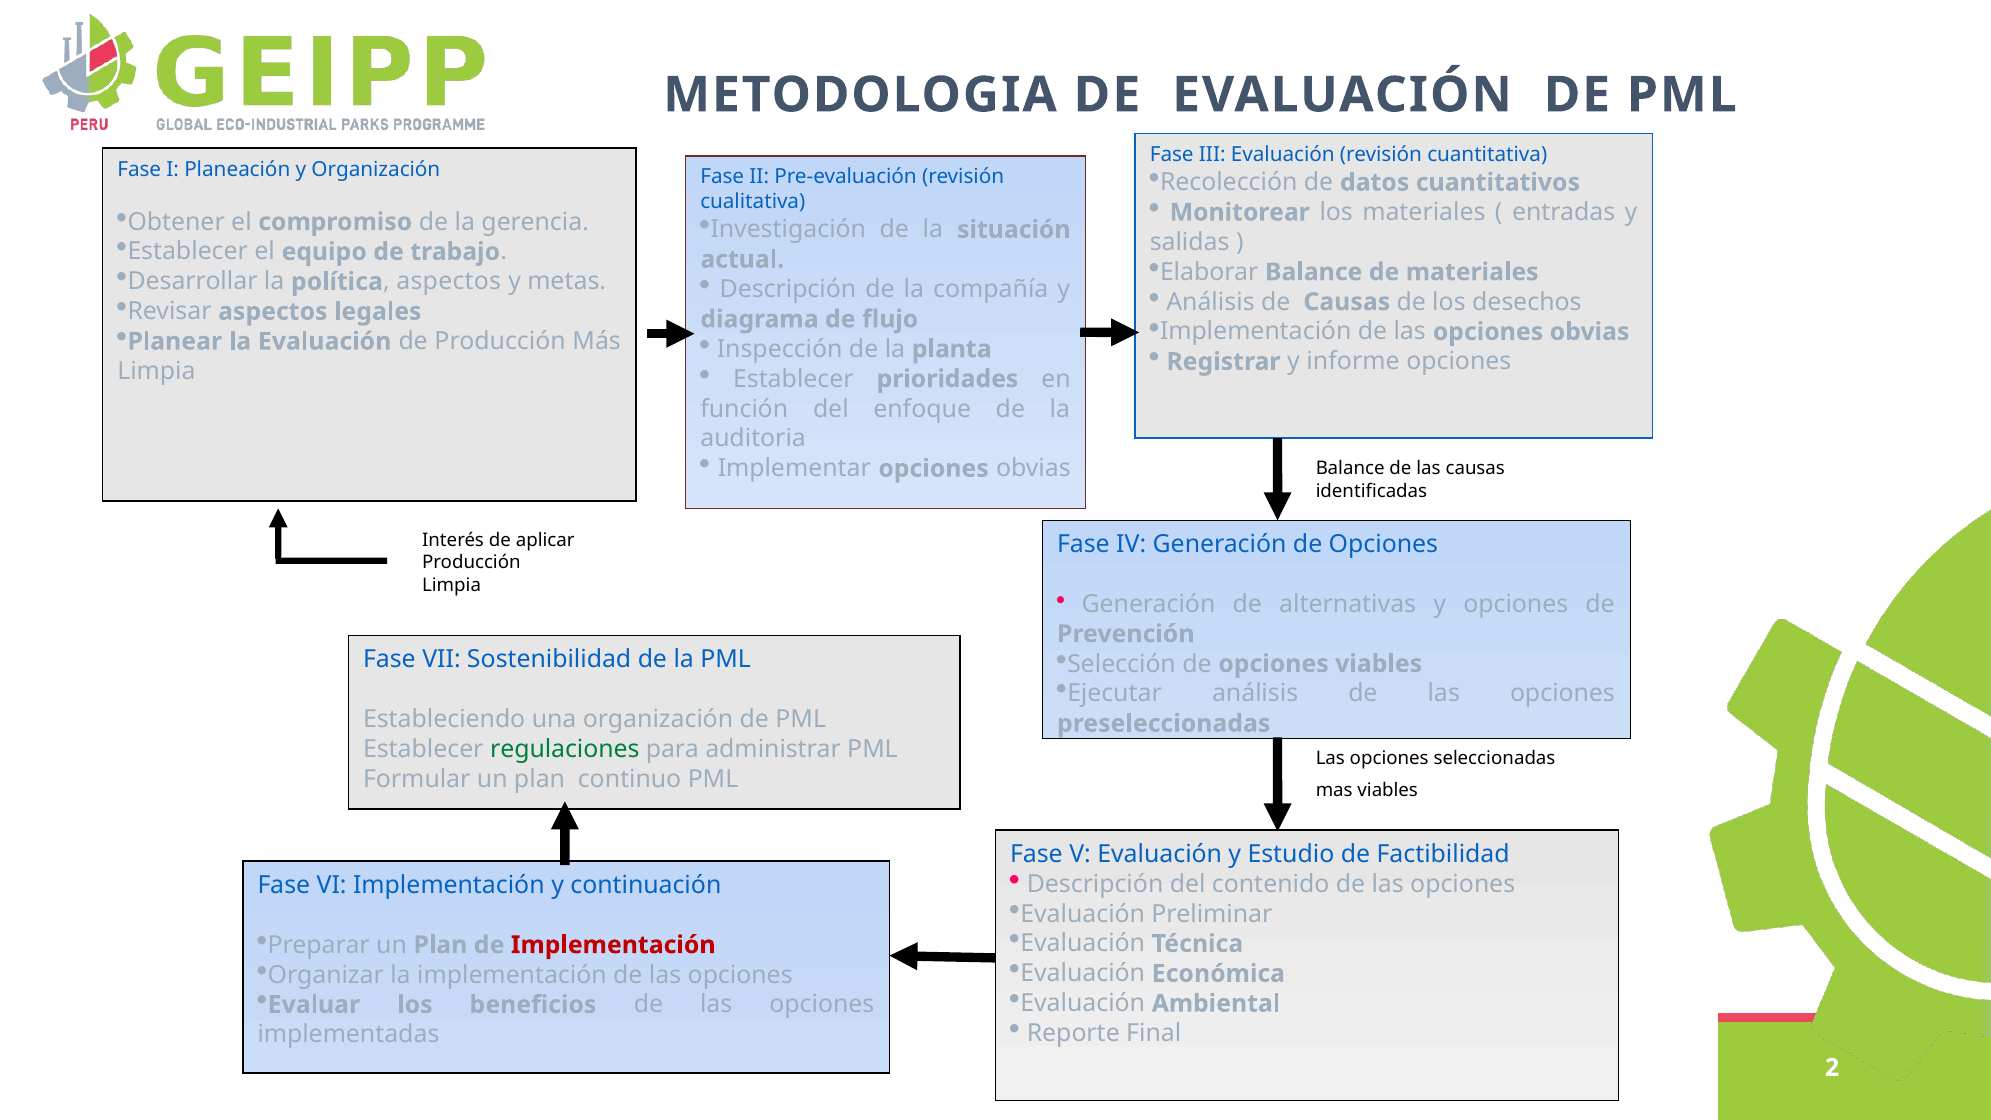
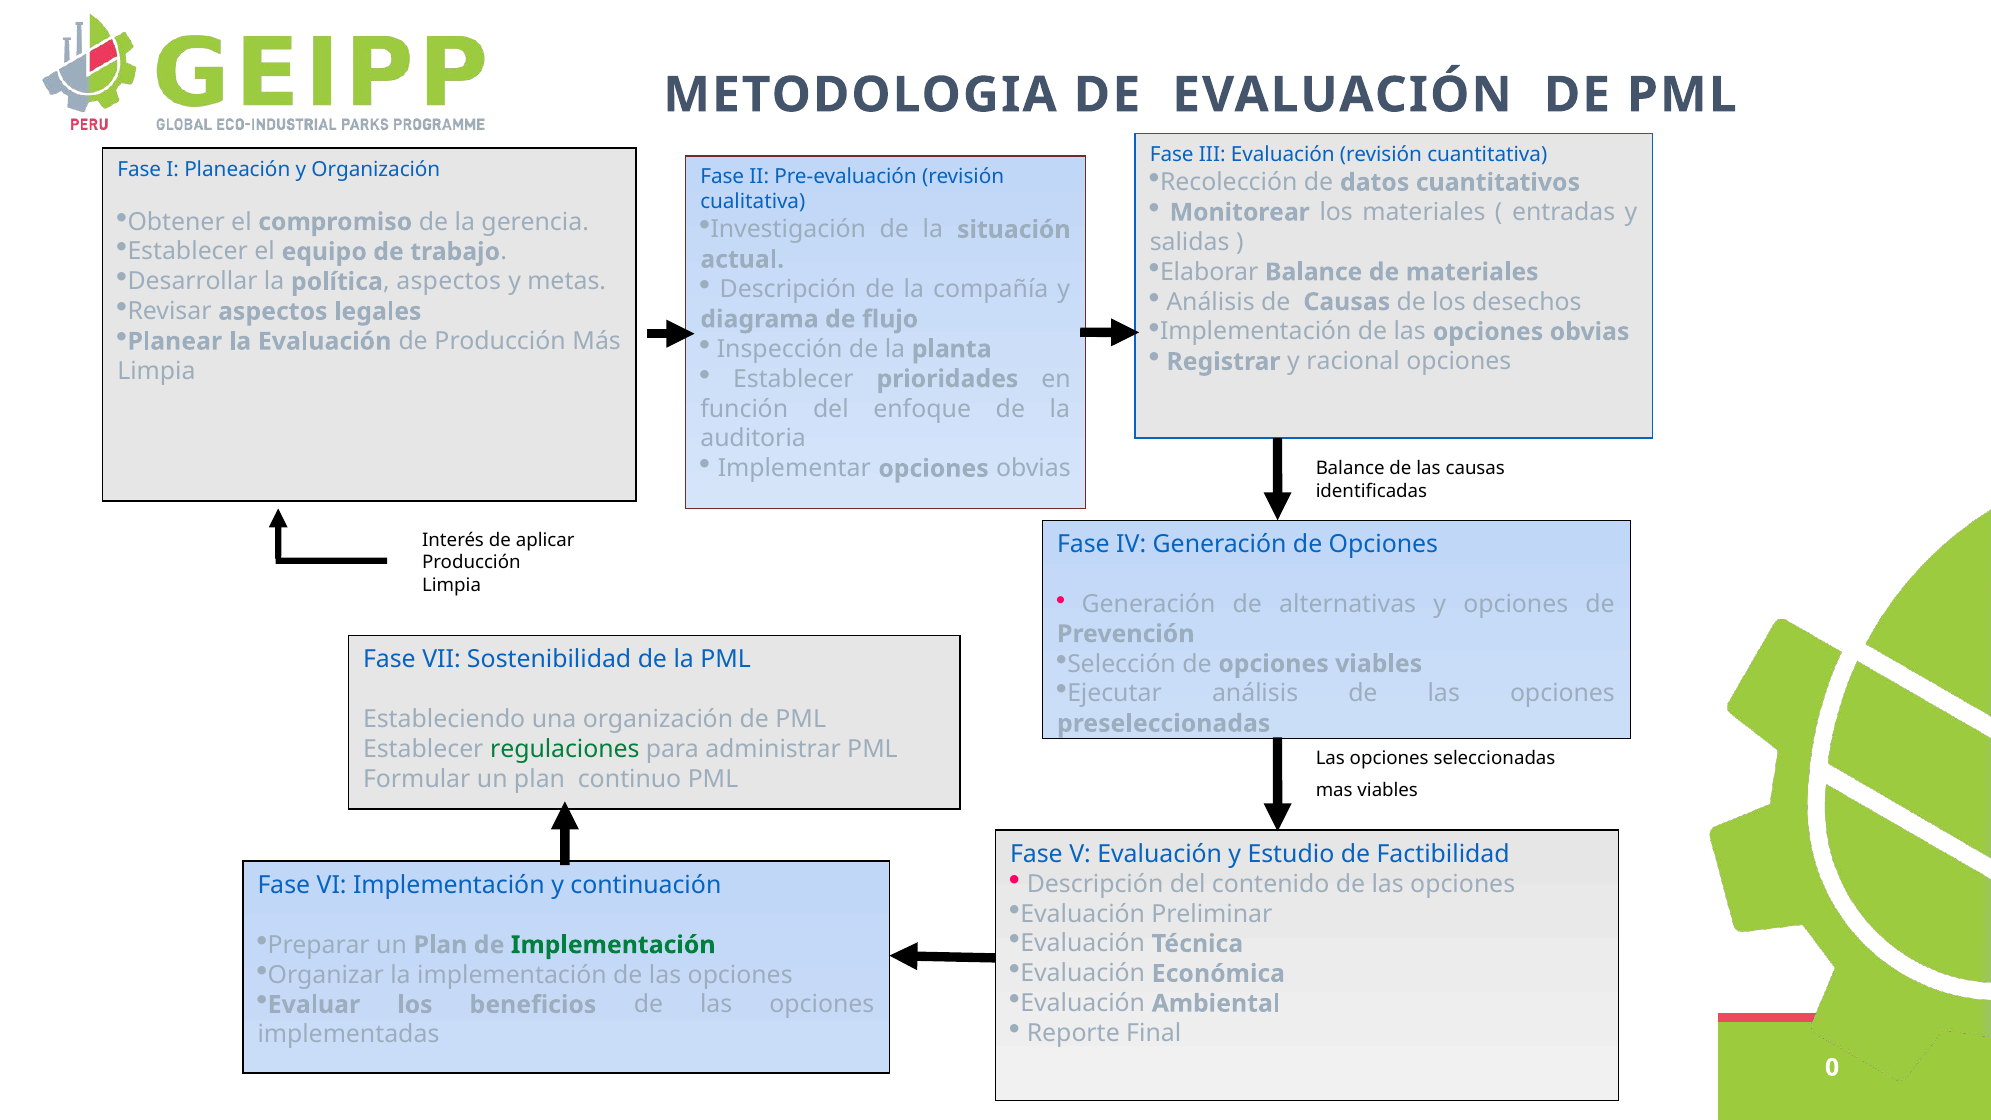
informe: informe -> racional
Implementación at (613, 945) colour: red -> green
2: 2 -> 0
